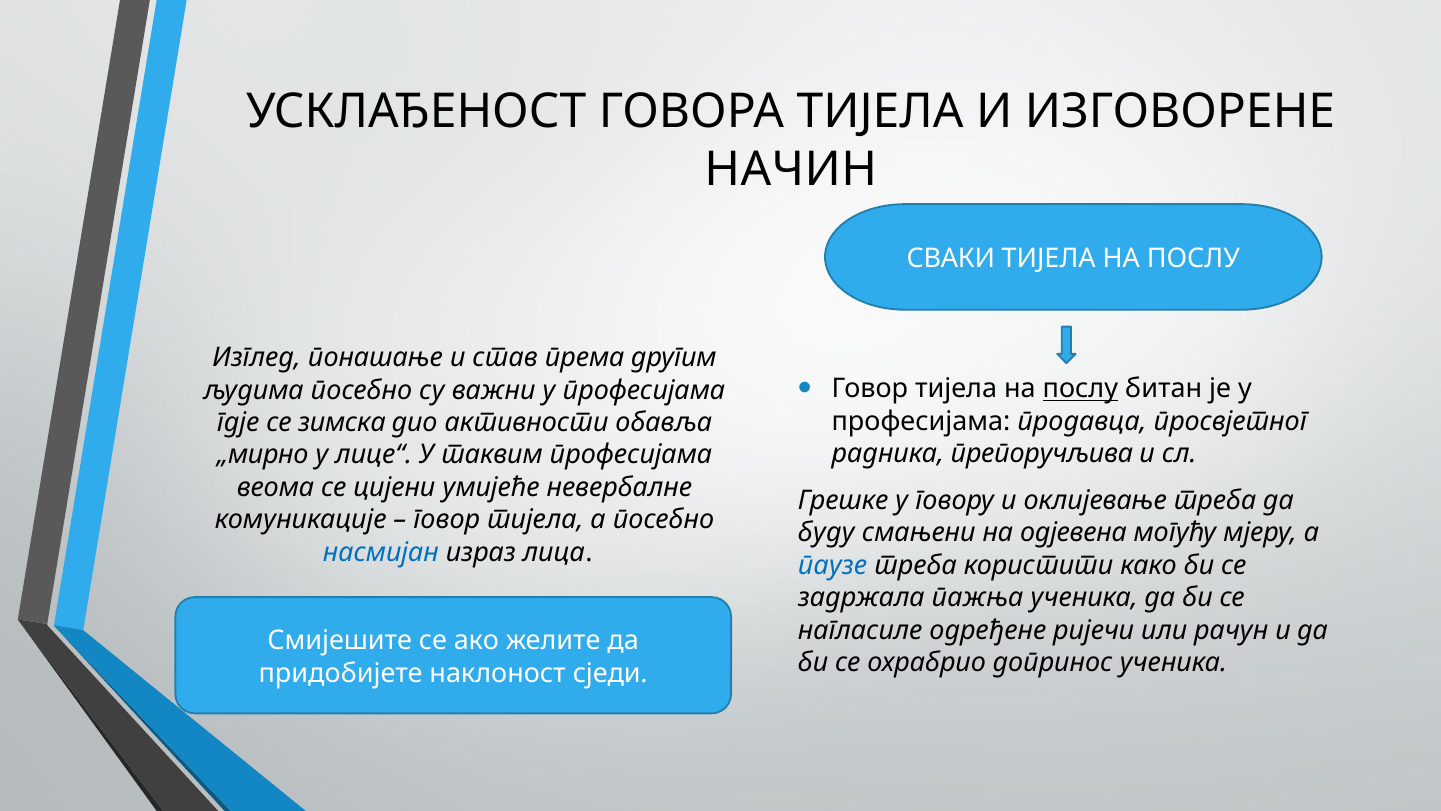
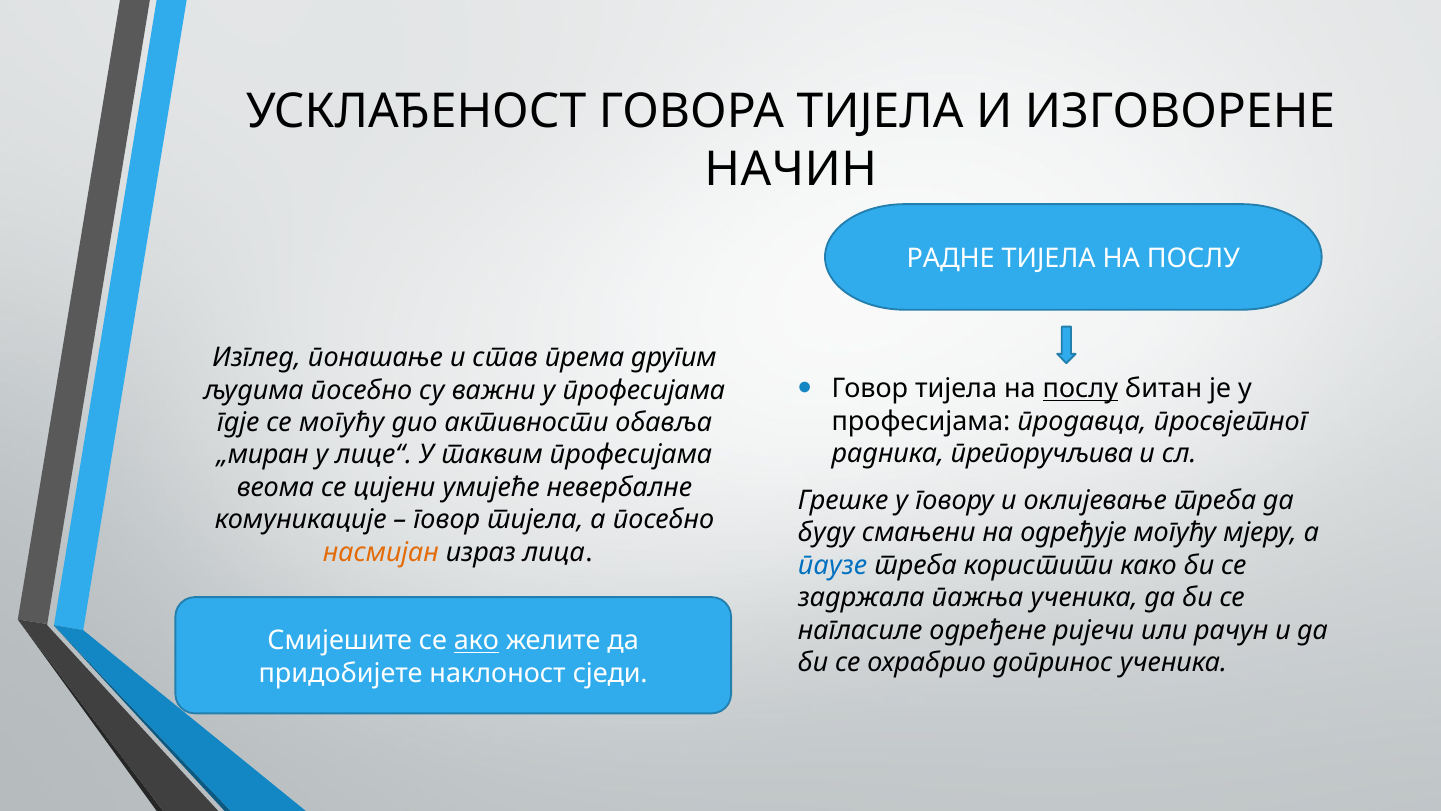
СВАКИ: СВАКИ -> РАДНЕ
се зимска: зимска -> могућу
„мирно: „мирно -> „миран
одјевена: одјевена -> одређује
насмијан colour: blue -> orange
ако underline: none -> present
